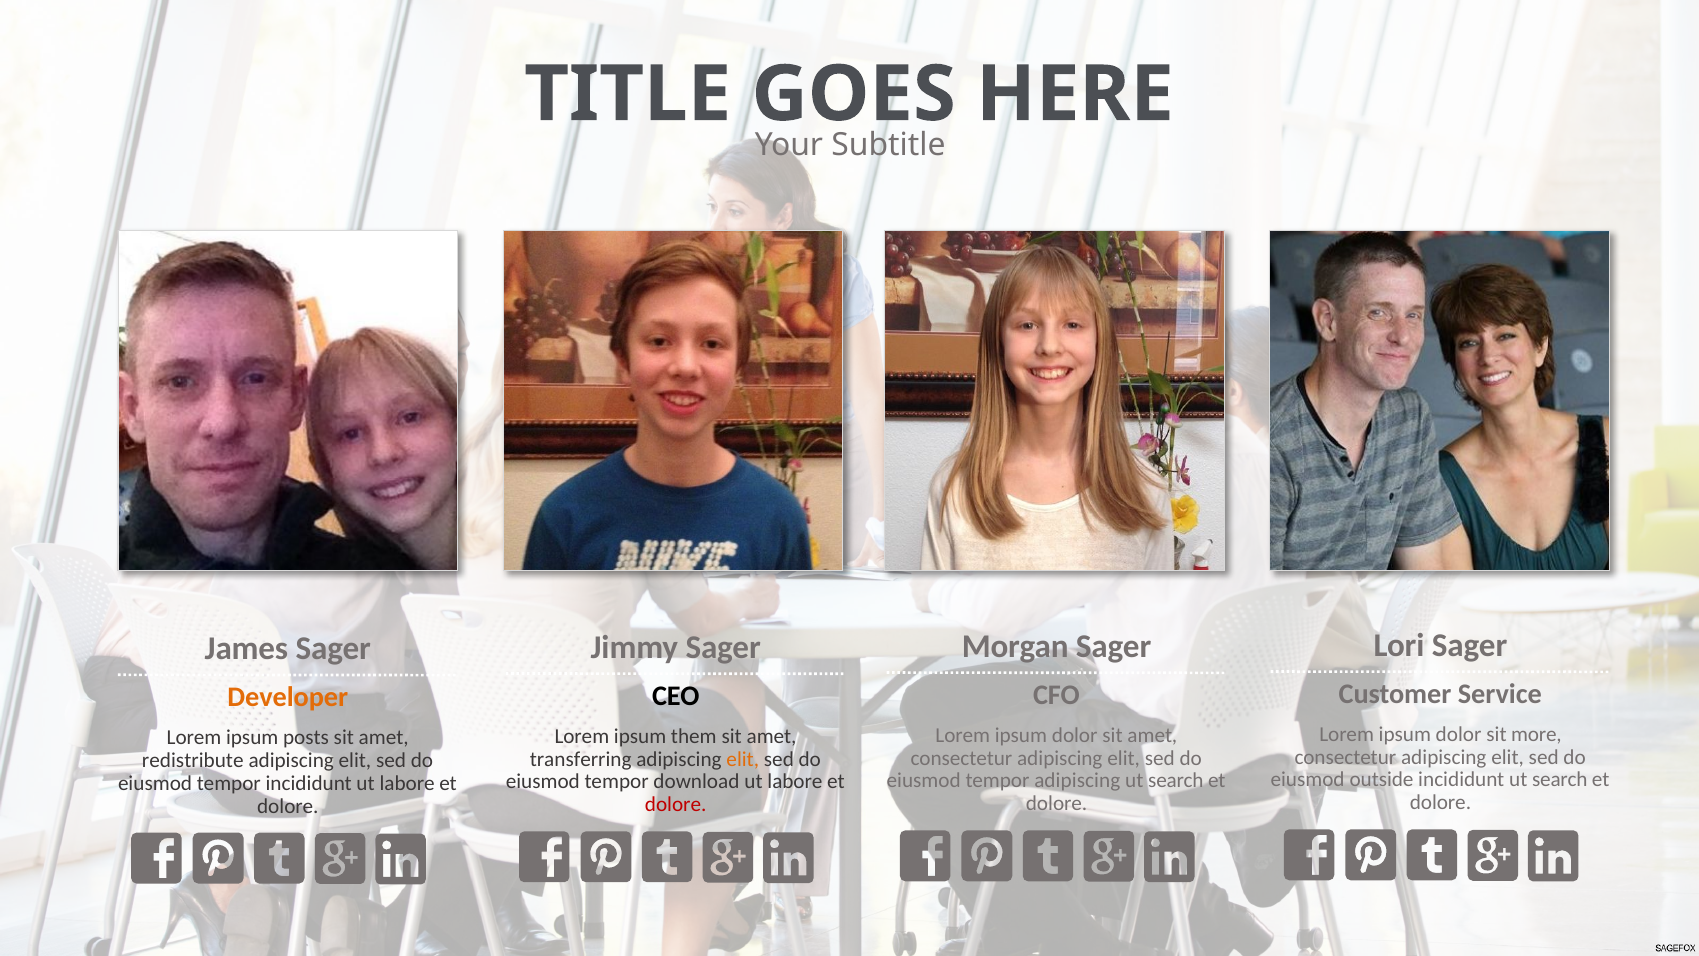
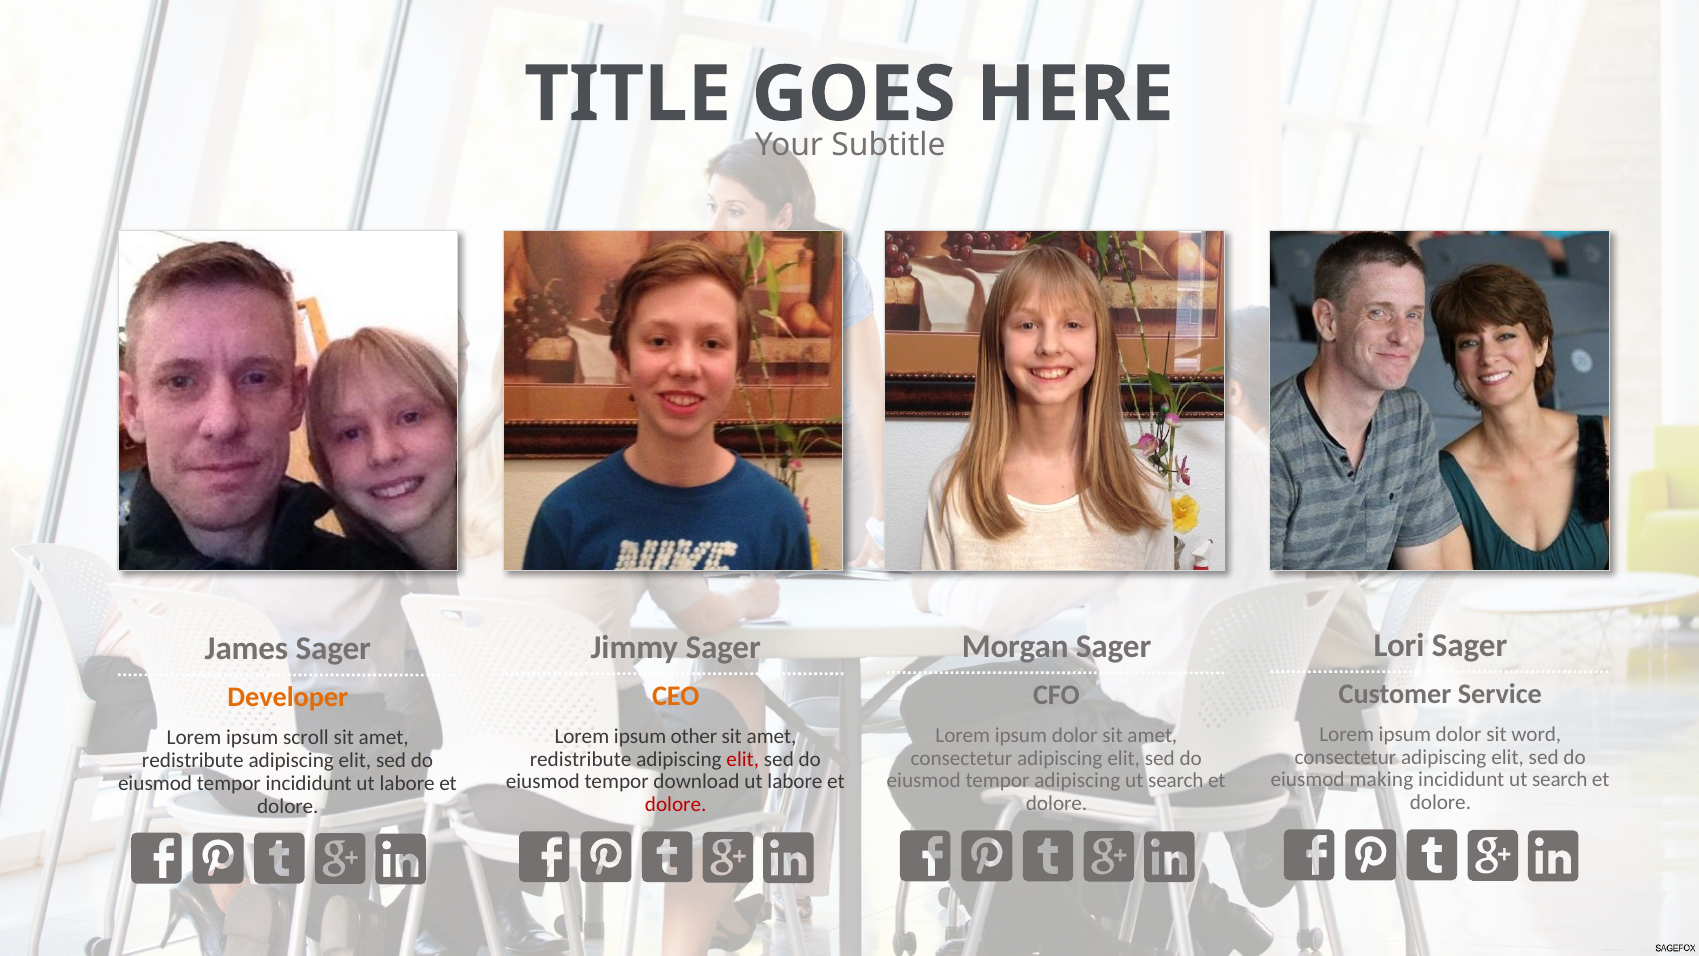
CEO colour: black -> orange
more: more -> word
them: them -> other
posts: posts -> scroll
transferring at (581, 759): transferring -> redistribute
elit at (743, 759) colour: orange -> red
outside: outside -> making
